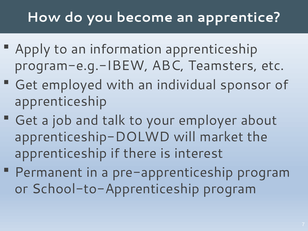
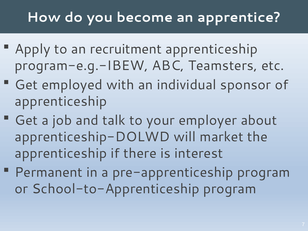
information: information -> recruitment
